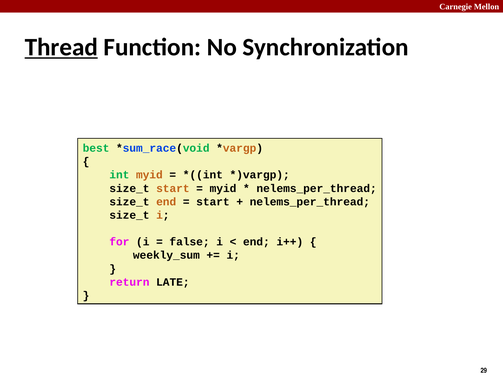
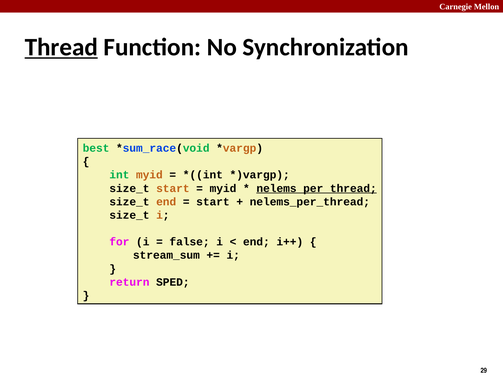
nelems_per_thread at (317, 188) underline: none -> present
weekly_sum: weekly_sum -> stream_sum
LATE: LATE -> SPED
